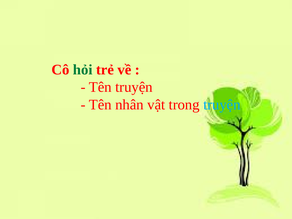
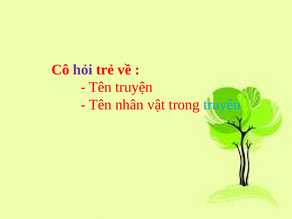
hỏi colour: green -> purple
